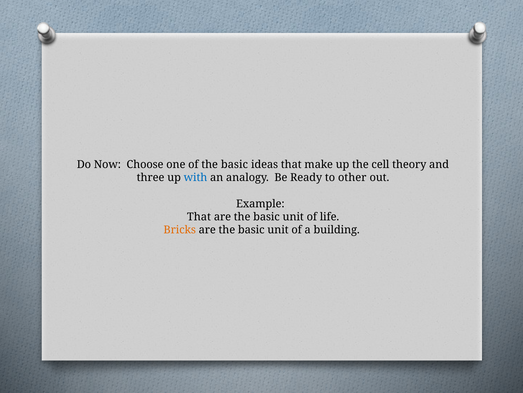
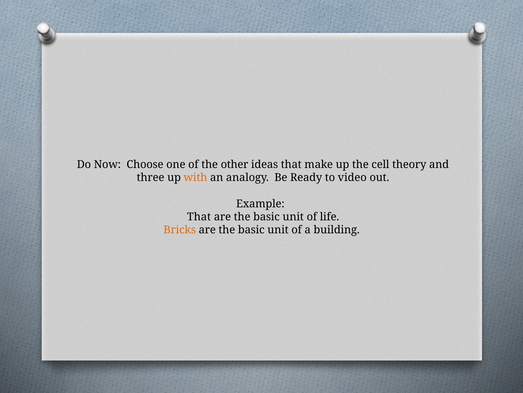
of the basic: basic -> other
with colour: blue -> orange
other: other -> video
